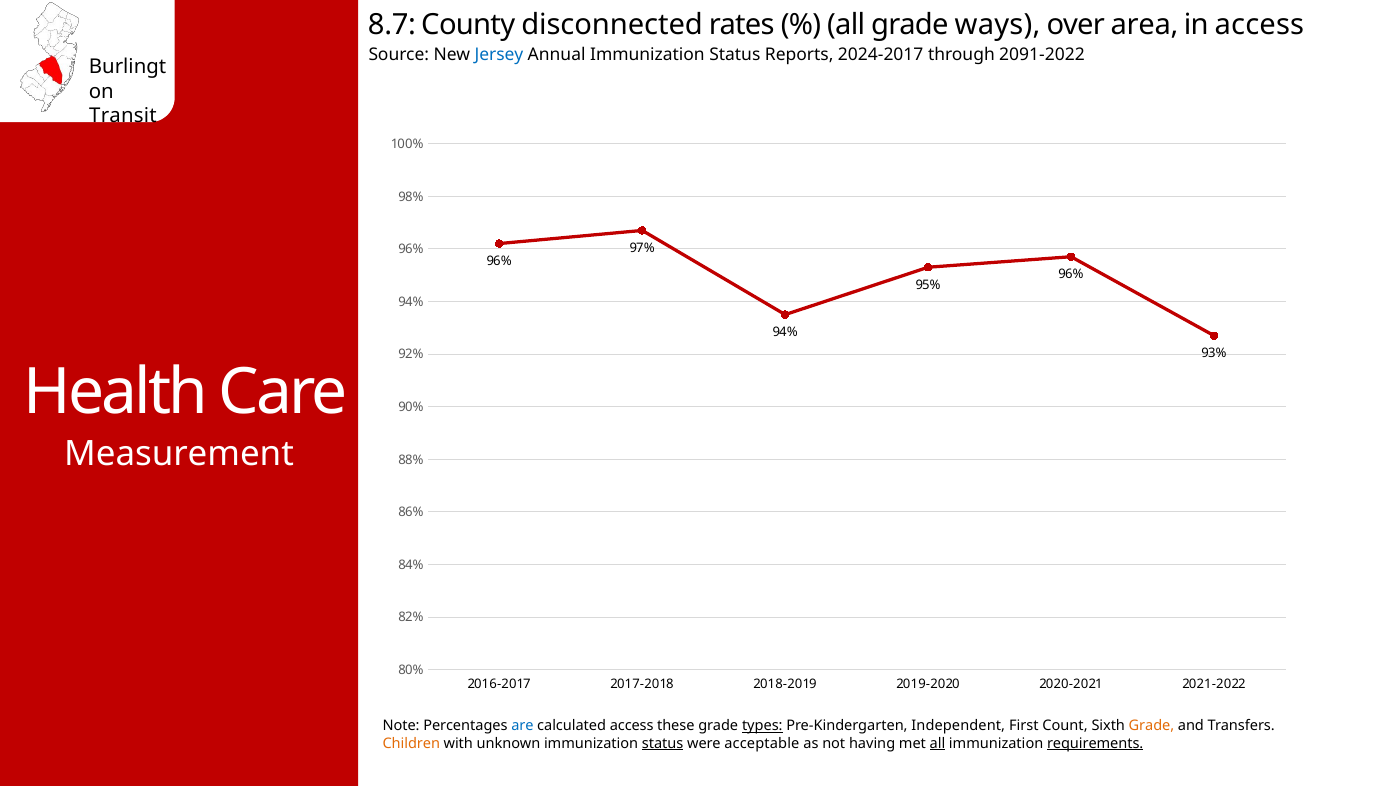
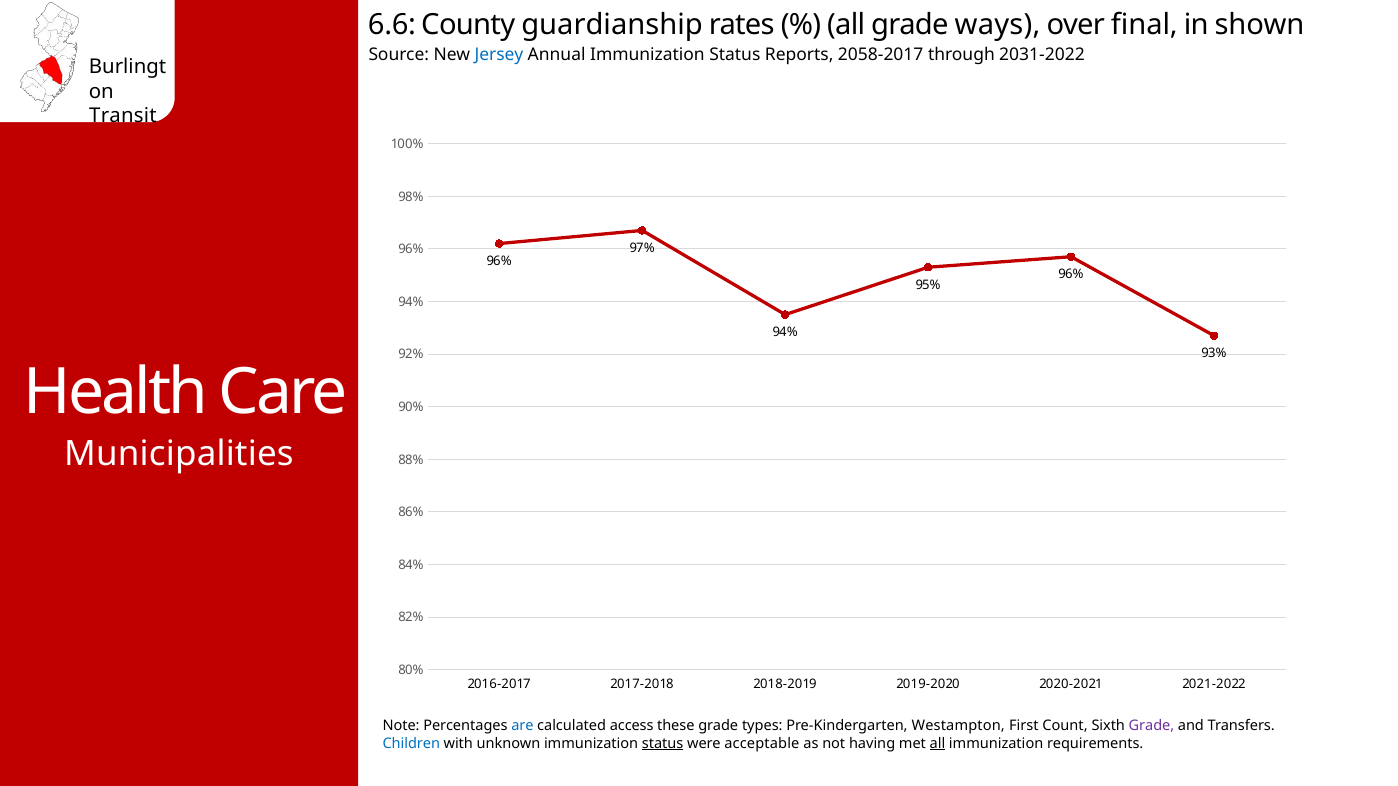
8.7: 8.7 -> 6.6
disconnected: disconnected -> guardianship
area: area -> final
in access: access -> shown
2024-2017: 2024-2017 -> 2058-2017
2091-2022: 2091-2022 -> 2031-2022
Measurement: Measurement -> Municipalities
types underline: present -> none
Independent: Independent -> Westampton
Grade at (1151, 726) colour: orange -> purple
Children colour: orange -> blue
requirements underline: present -> none
